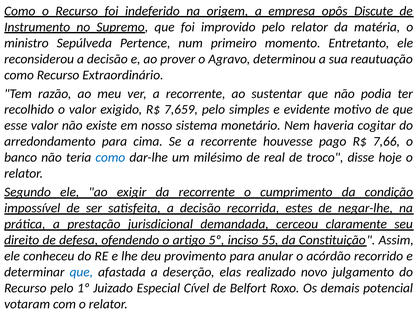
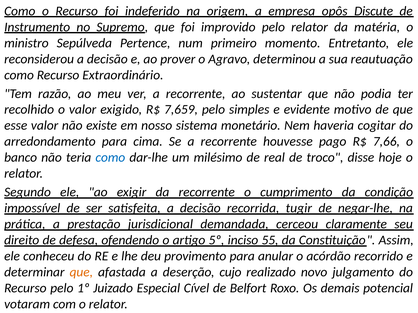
estes: estes -> tugir
que at (81, 273) colour: blue -> orange
elas: elas -> cujo
